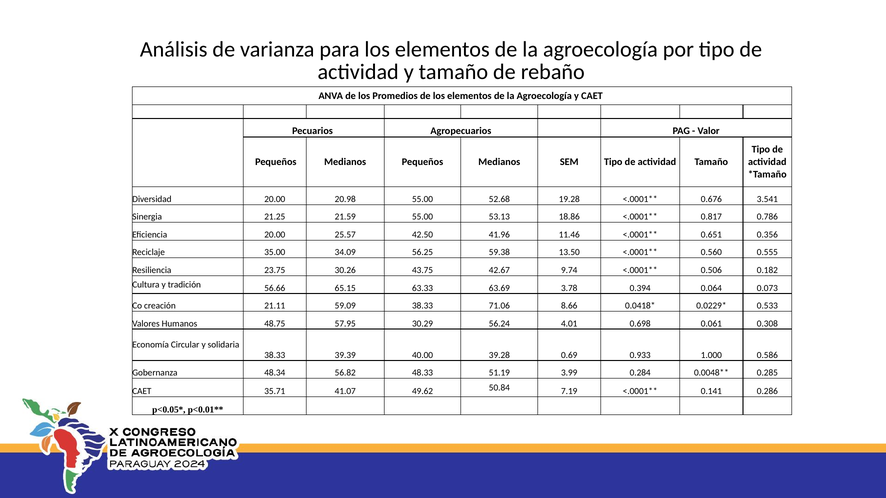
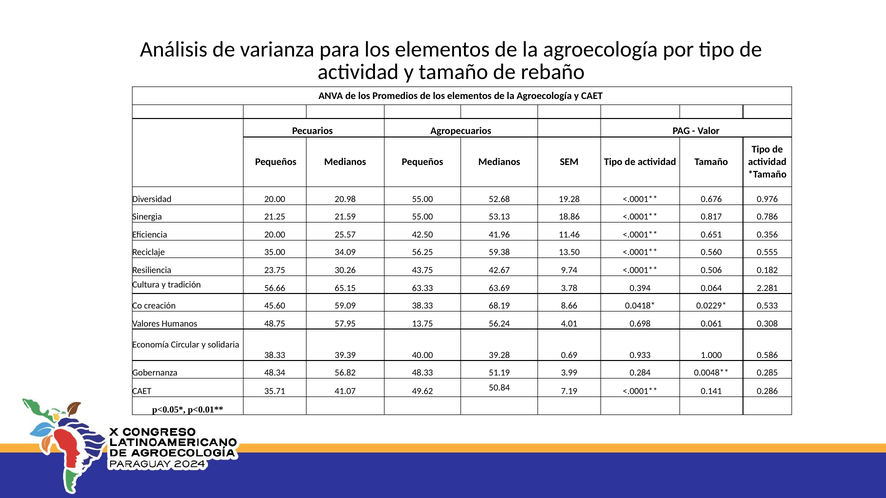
3.541: 3.541 -> 0.976
0.073: 0.073 -> 2.281
21.11: 21.11 -> 45.60
71.06: 71.06 -> 68.19
30.29: 30.29 -> 13.75
